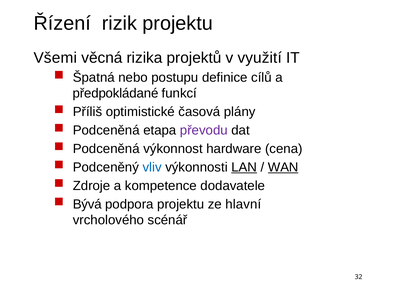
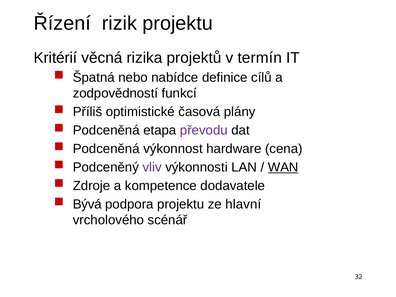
Všemi: Všemi -> Kritérií
využití: využití -> termín
postupu: postupu -> nabídce
předpokládané: předpokládané -> zodpovědností
vliv colour: blue -> purple
LAN underline: present -> none
